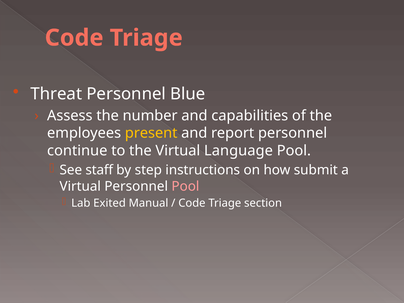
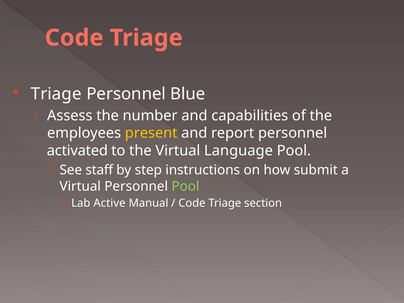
Threat at (56, 94): Threat -> Triage
continue: continue -> activated
Pool at (185, 186) colour: pink -> light green
Exited: Exited -> Active
